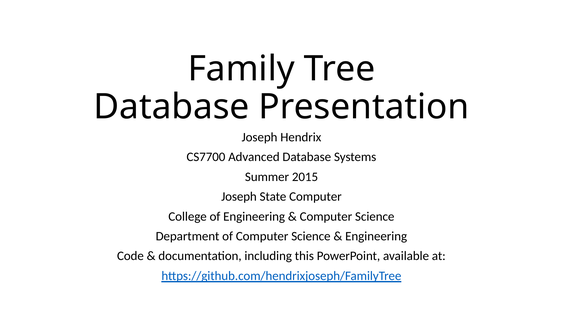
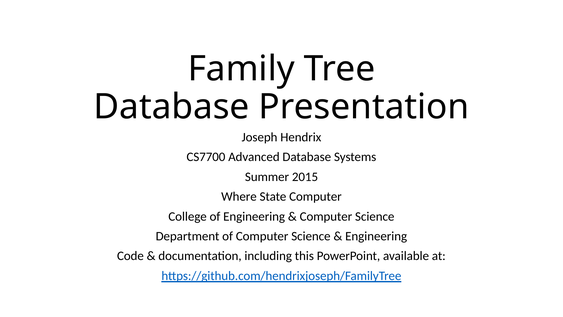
Joseph at (239, 196): Joseph -> Where
